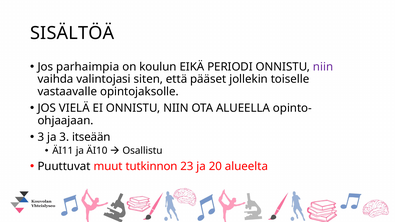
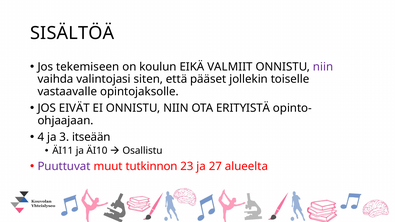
parhaimpia: parhaimpia -> tekemiseen
PERIODI: PERIODI -> VALMIIT
VIELÄ: VIELÄ -> EIVÄT
ALUEELLA: ALUEELLA -> ERITYISTÄ
3 at (41, 137): 3 -> 4
Puuttuvat colour: black -> purple
20: 20 -> 27
